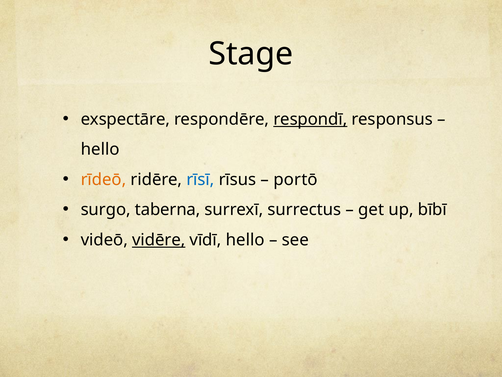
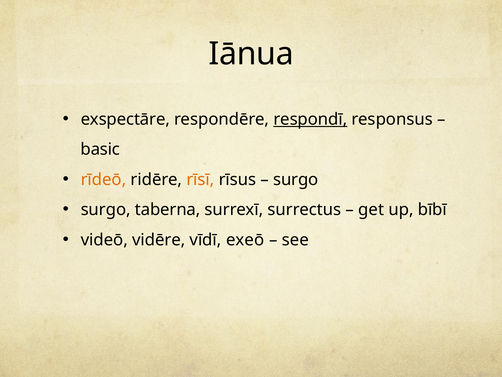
Stage: Stage -> Iānua
hello at (100, 149): hello -> basic
rīsī colour: blue -> orange
portō at (296, 179): portō -> surgo
vidēre underline: present -> none
vīdī hello: hello -> exeō
